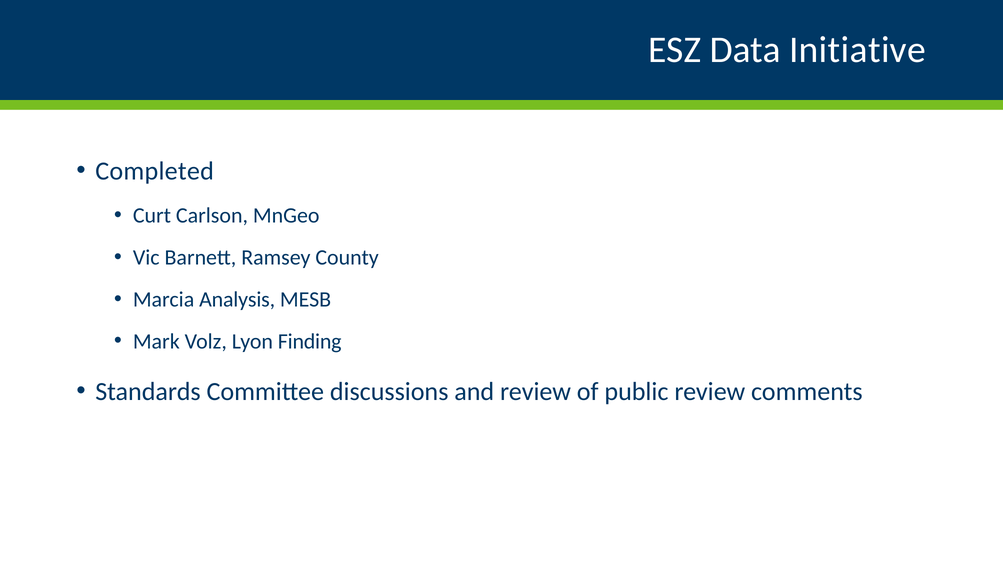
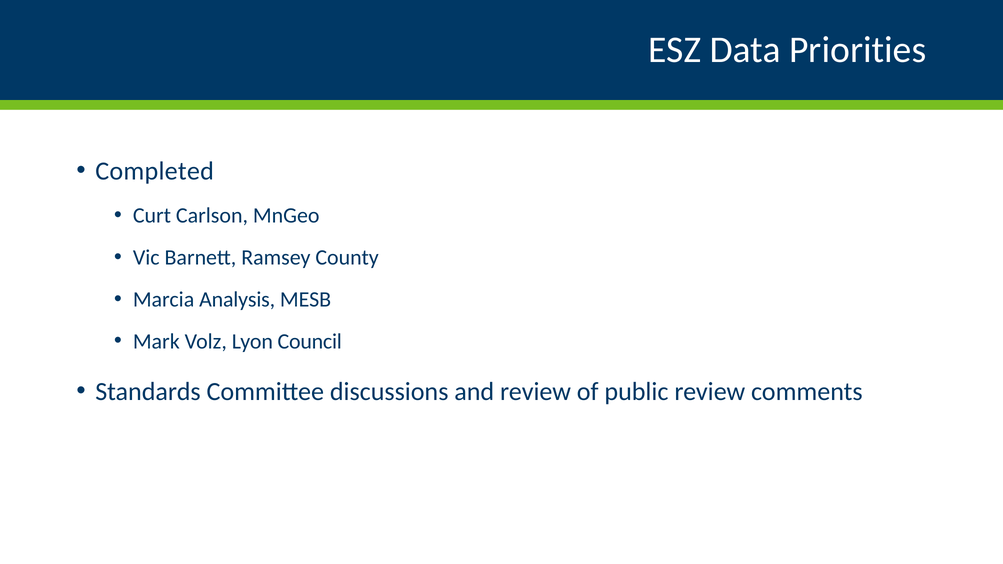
Initiative: Initiative -> Priorities
Finding: Finding -> Council
